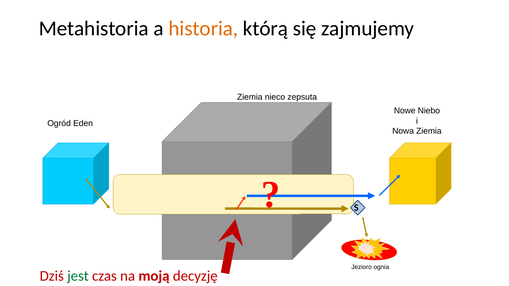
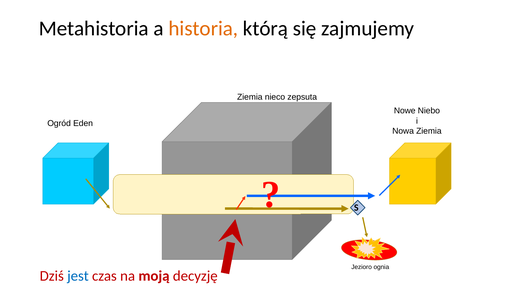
jest colour: green -> blue
